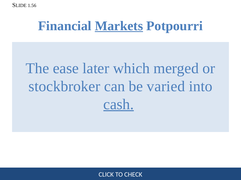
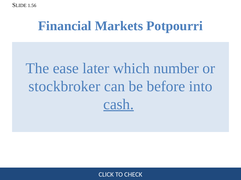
Markets underline: present -> none
merged: merged -> number
varied: varied -> before
